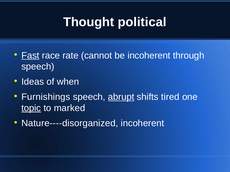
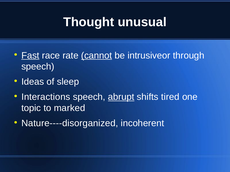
political: political -> unusual
cannot underline: none -> present
be incoherent: incoherent -> intrusiveor
when: when -> sleep
Furnishings: Furnishings -> Interactions
topic underline: present -> none
